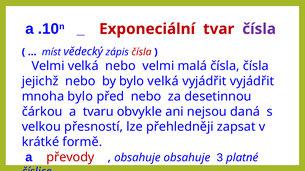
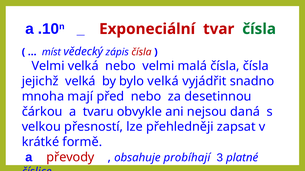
čísla at (259, 29) colour: purple -> green
jejichž nebo: nebo -> velká
vyjádřit vyjádřit: vyjádřit -> snadno
mnoha bylo: bylo -> mají
obsahuje obsahuje: obsahuje -> probíhají
